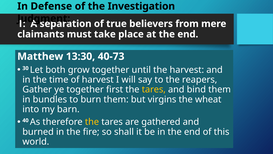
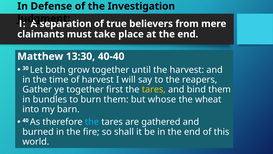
40-73: 40-73 -> 40-40
virgins: virgins -> whose
the at (92, 122) colour: yellow -> light blue
